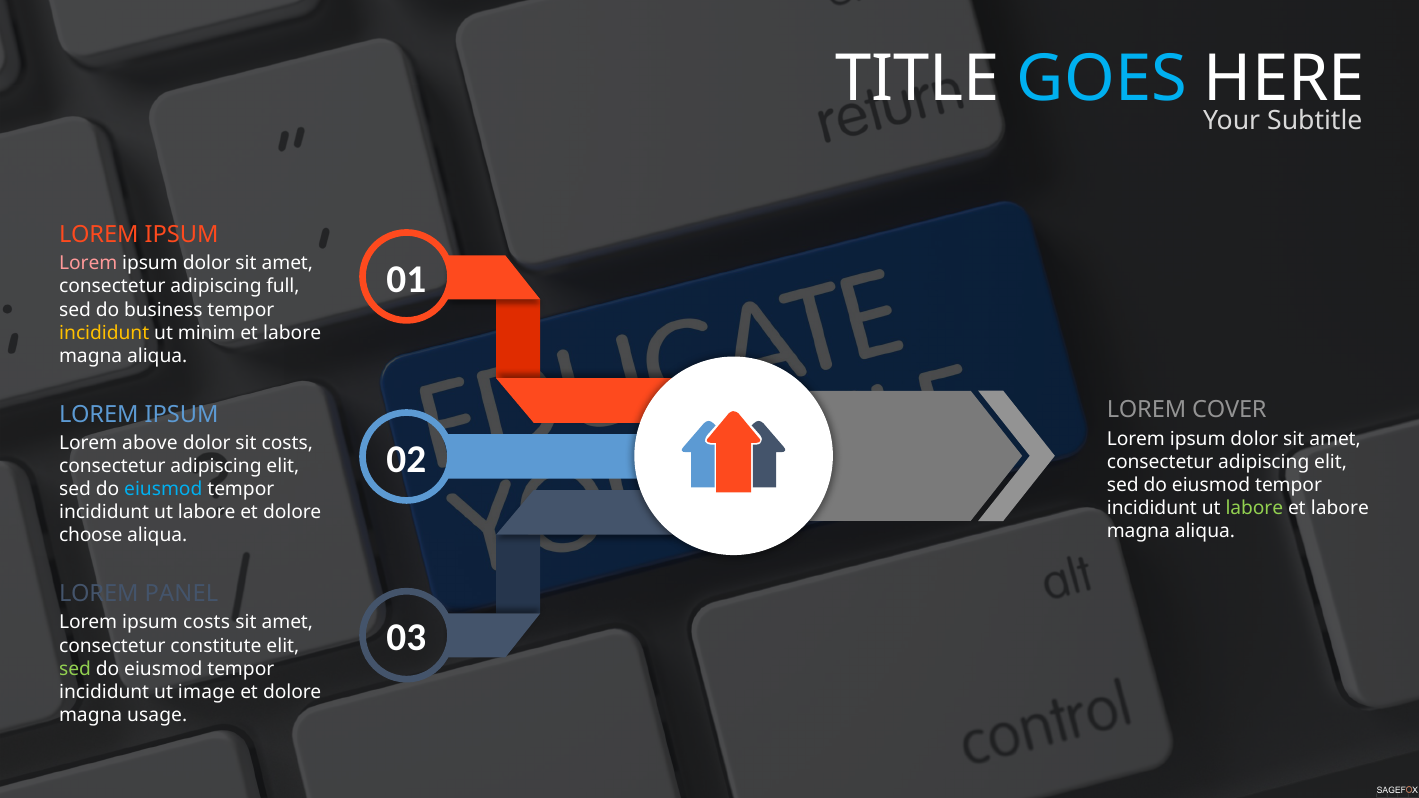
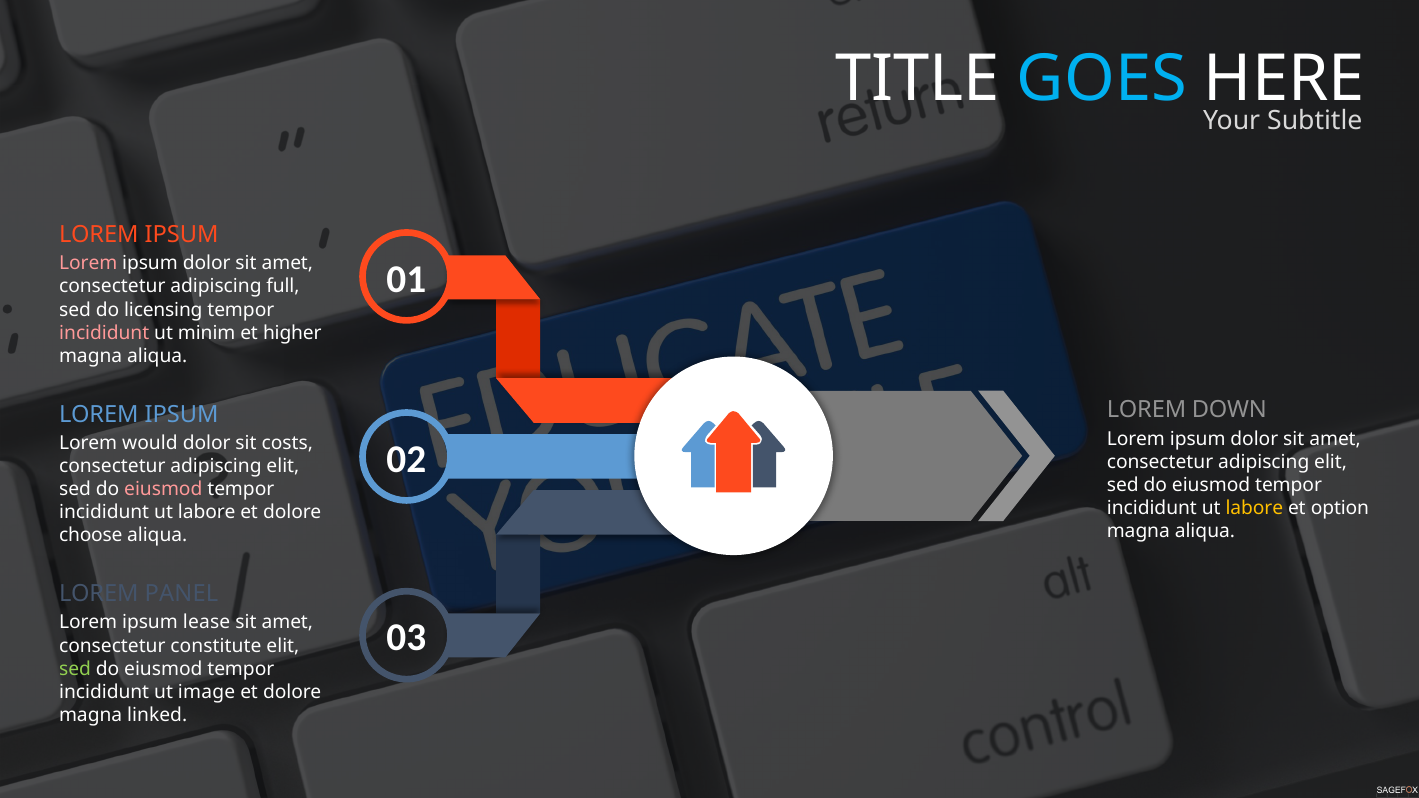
business: business -> licensing
incididunt at (104, 333) colour: yellow -> pink
labore at (292, 333): labore -> higher
COVER: COVER -> DOWN
above: above -> would
eiusmod at (163, 489) colour: light blue -> pink
labore at (1254, 509) colour: light green -> yellow
labore at (1340, 509): labore -> option
ipsum costs: costs -> lease
usage: usage -> linked
